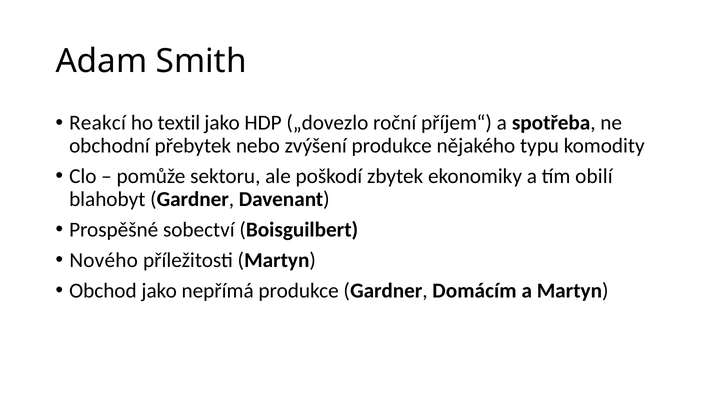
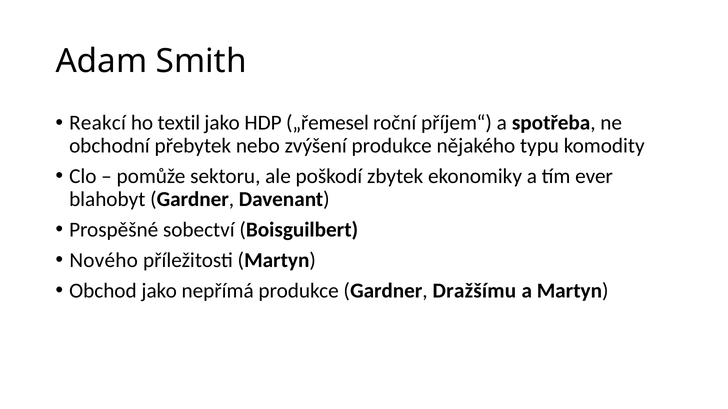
„dovezlo: „dovezlo -> „řemesel
obilí: obilí -> ever
Domácím: Domácím -> Dražšímu
